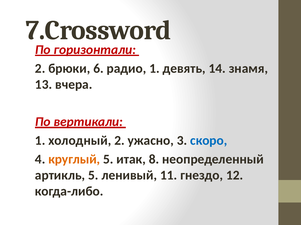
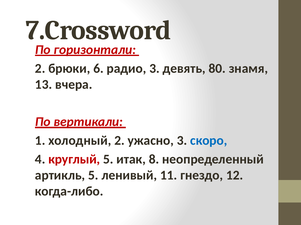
радио 1: 1 -> 3
14: 14 -> 80
круглый colour: orange -> red
